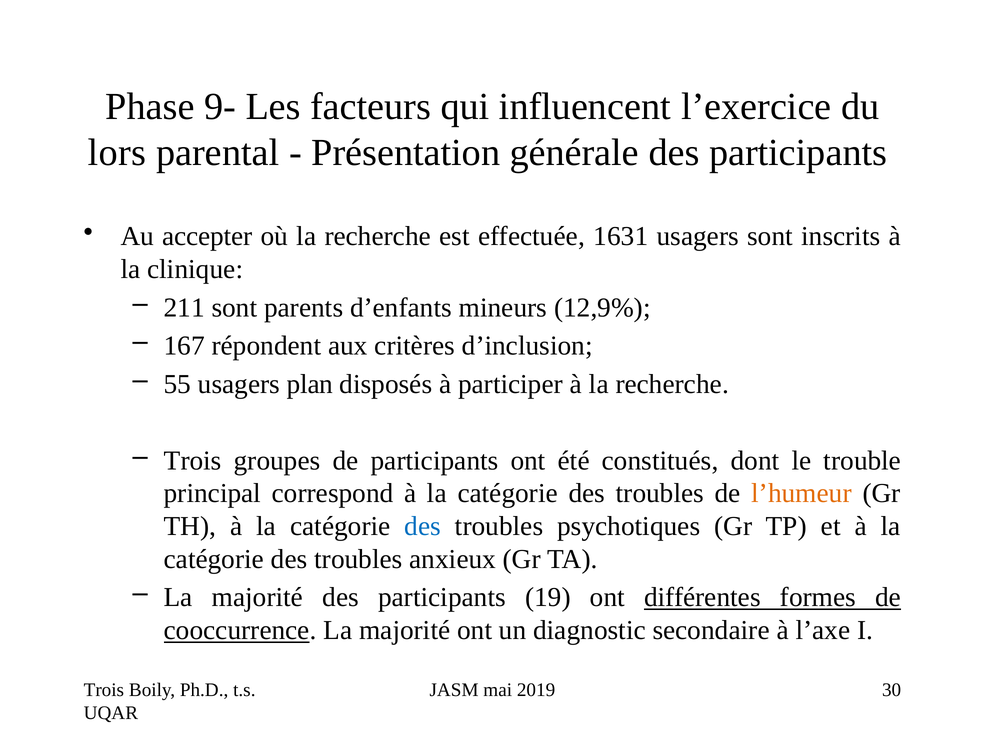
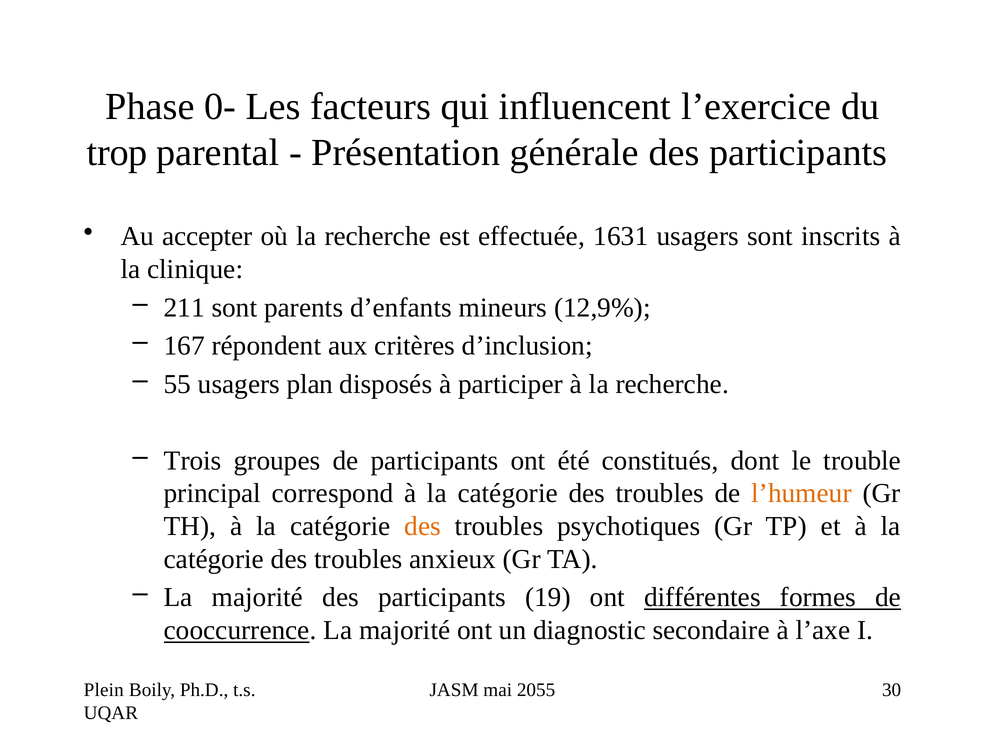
9-: 9- -> 0-
lors: lors -> trop
des at (423, 527) colour: blue -> orange
Trois at (104, 691): Trois -> Plein
2019: 2019 -> 2055
